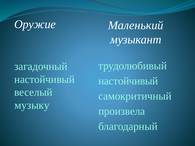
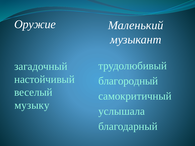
настойчивый at (128, 81): настойчивый -> благородный
произвела: произвела -> услышала
